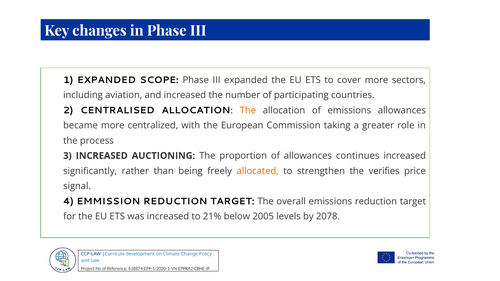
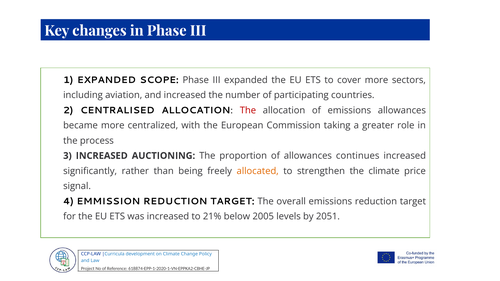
The at (248, 110) colour: orange -> red
the verifies: verifies -> climate
2078: 2078 -> 2051
